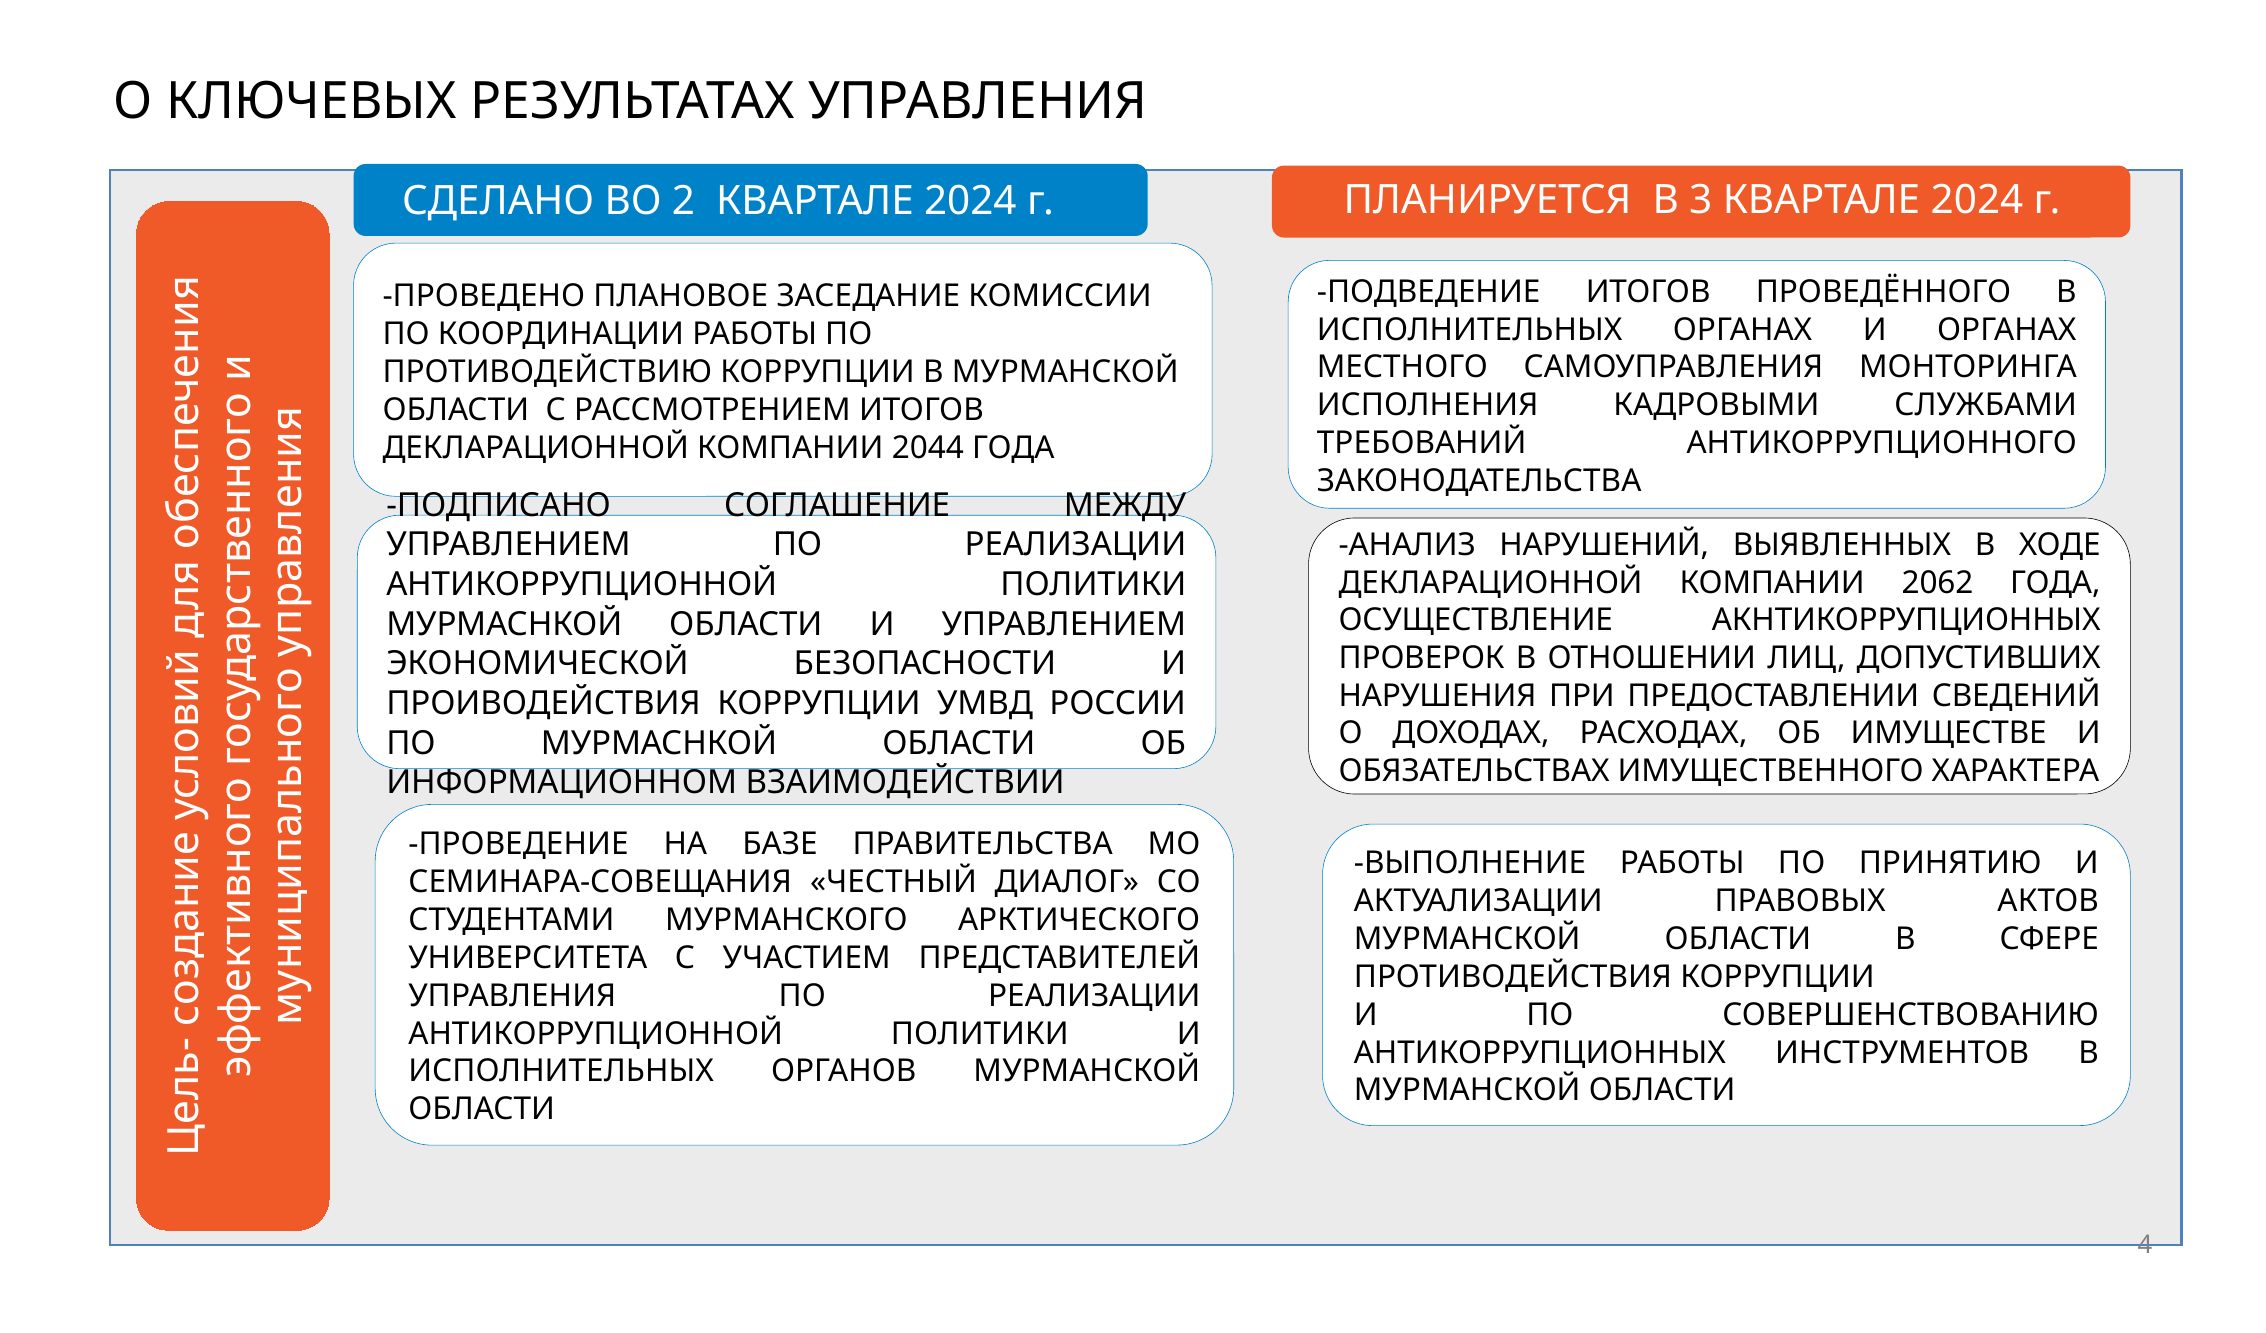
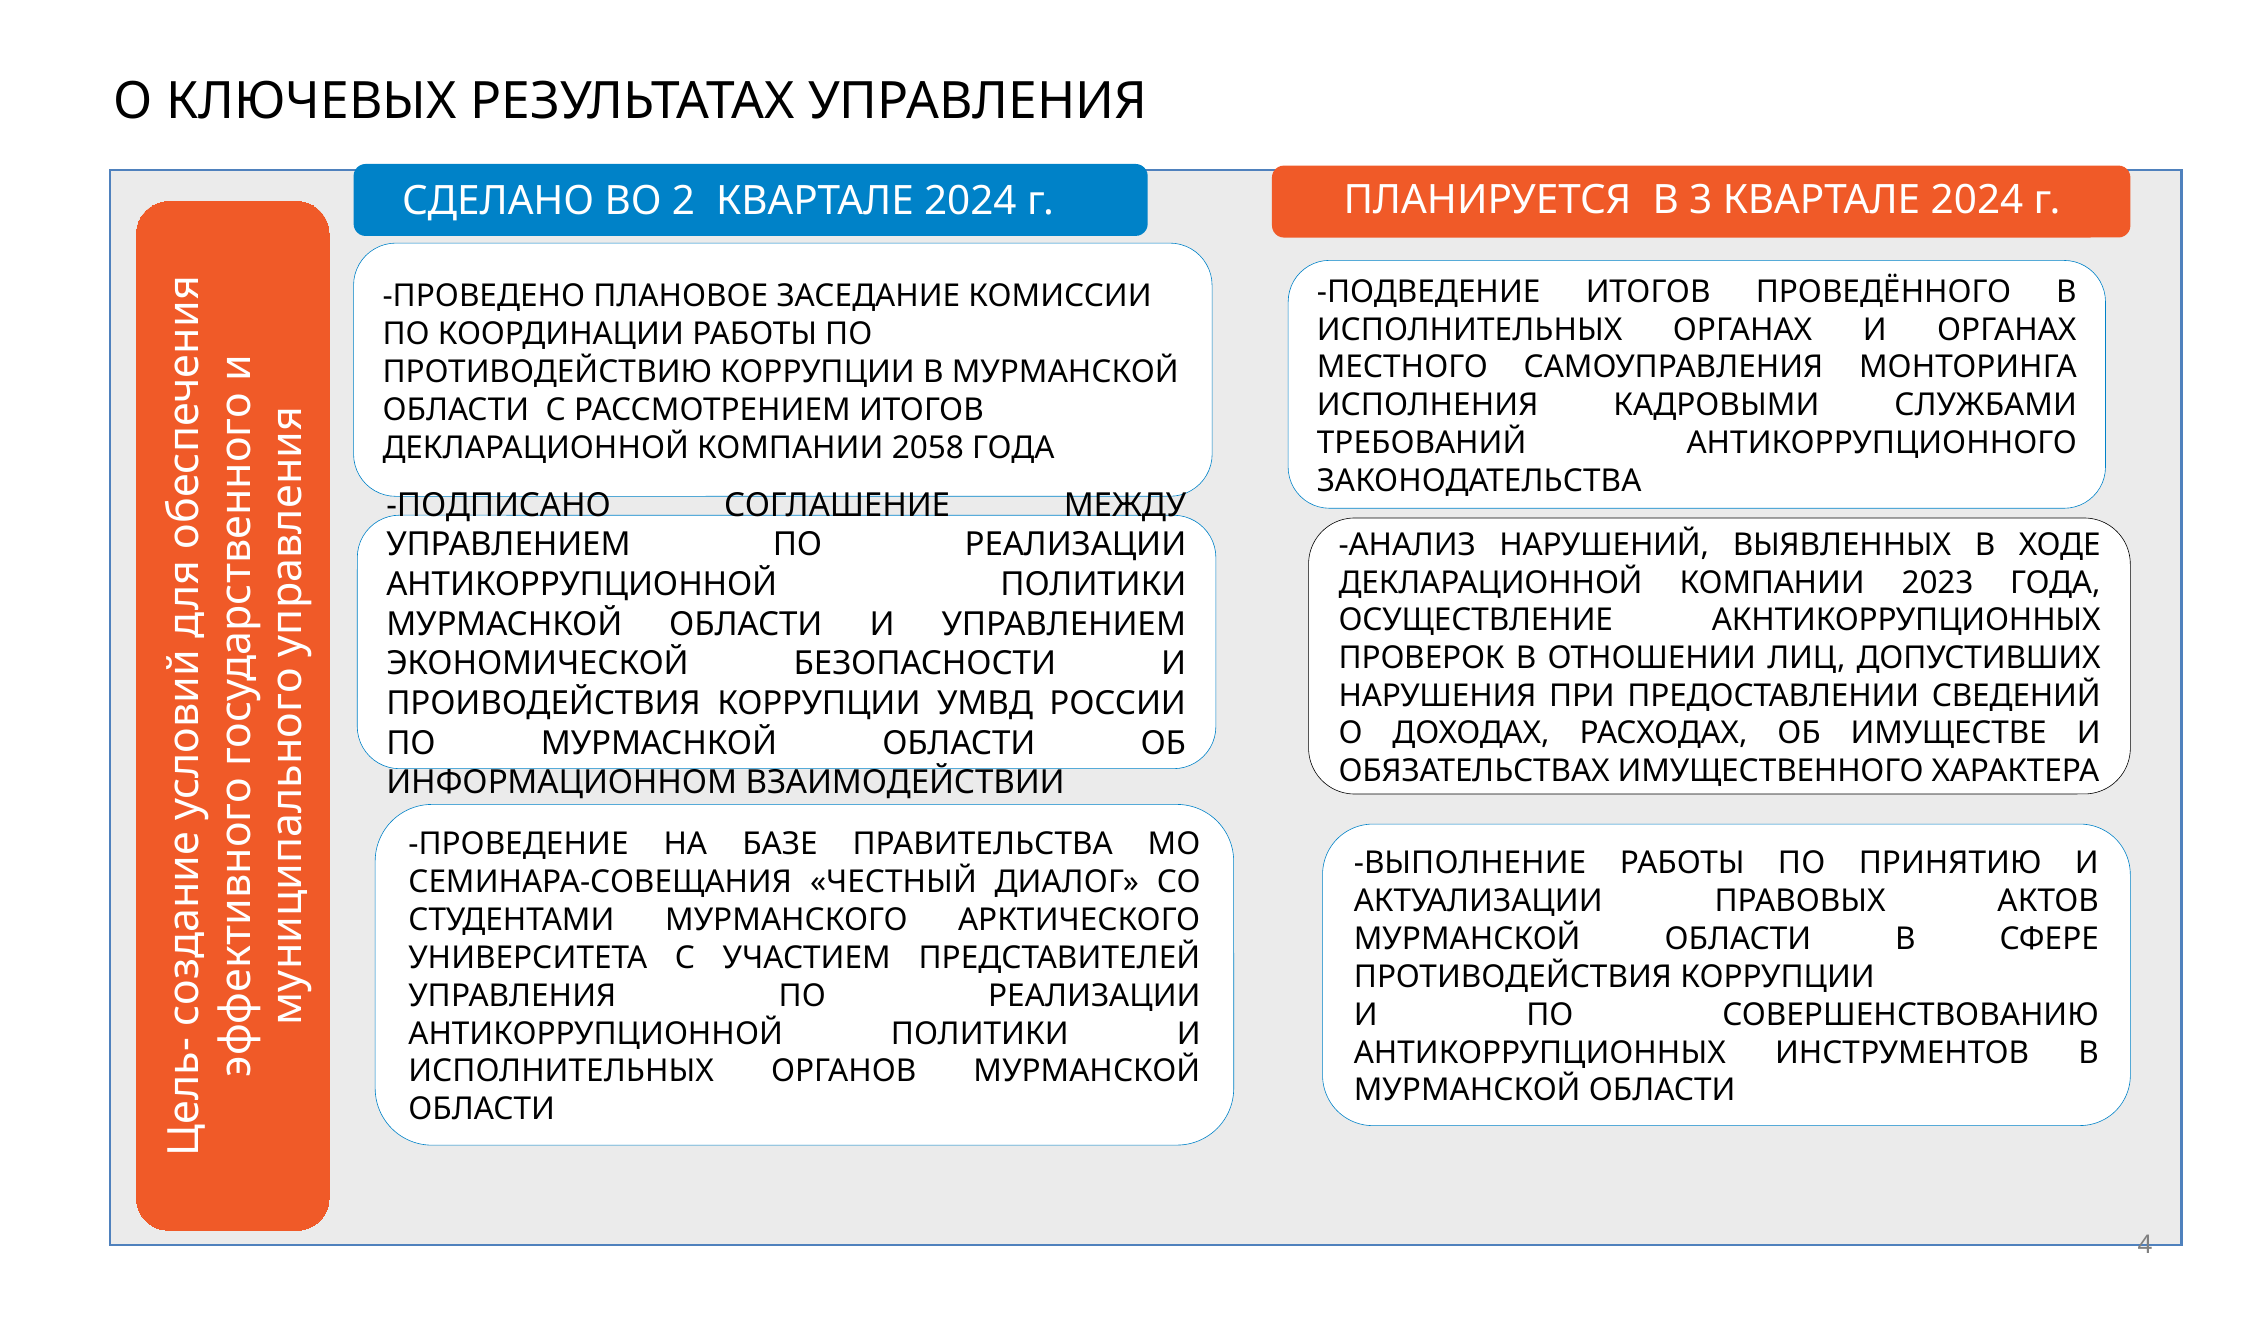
2044: 2044 -> 2058
2062: 2062 -> 2023
